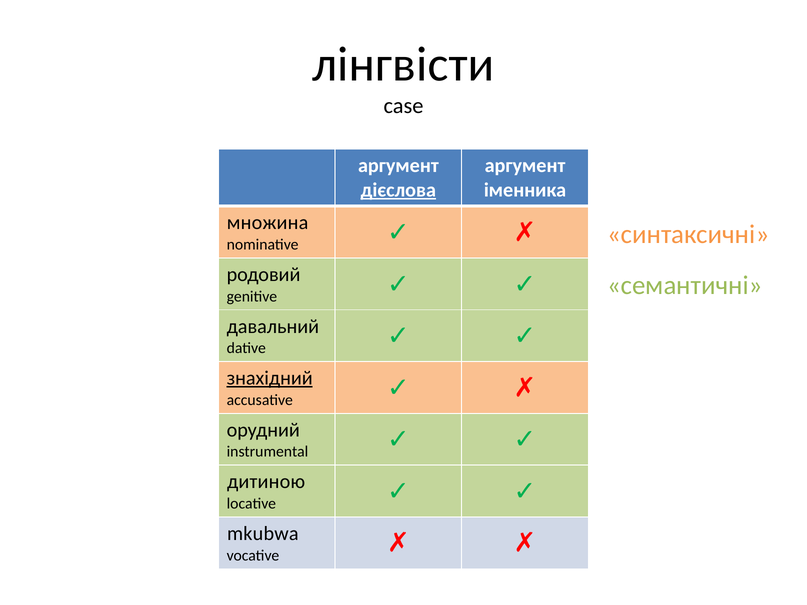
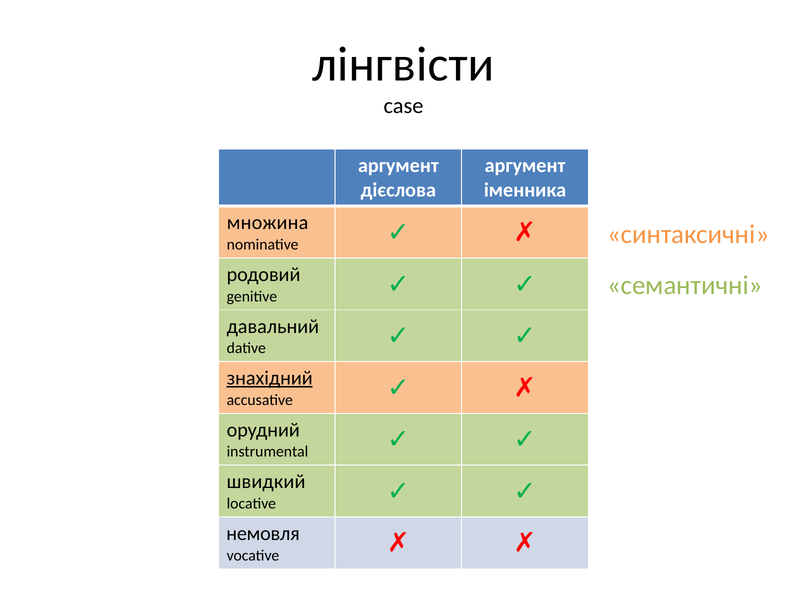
дієслова underline: present -> none
дитиною: дитиною -> швидкий
mkubwa: mkubwa -> немовля
